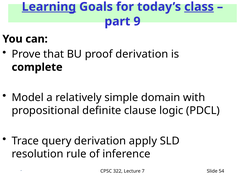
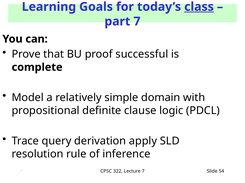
Learning underline: present -> none
part 9: 9 -> 7
proof derivation: derivation -> successful
